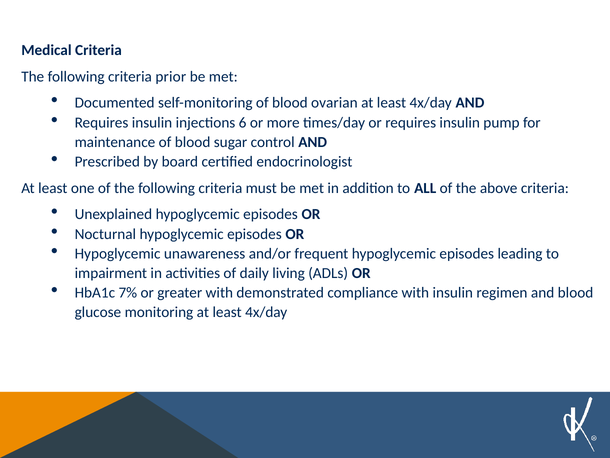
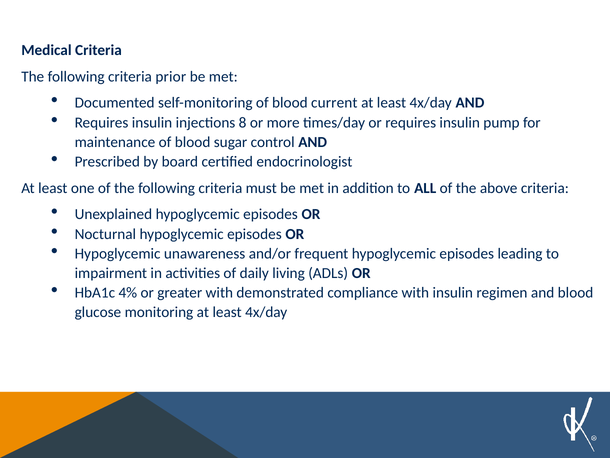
ovarian: ovarian -> current
6: 6 -> 8
7%: 7% -> 4%
